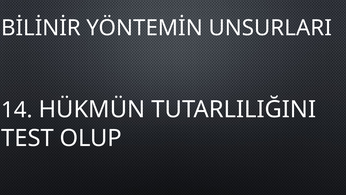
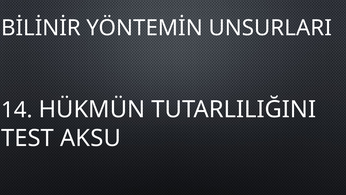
OLUP: OLUP -> AKSU
